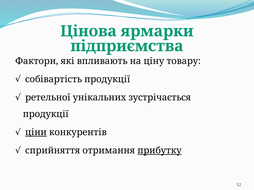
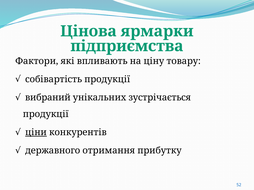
ретельної: ретельної -> вибраний
сприйняття: сприйняття -> державного
прибутку underline: present -> none
